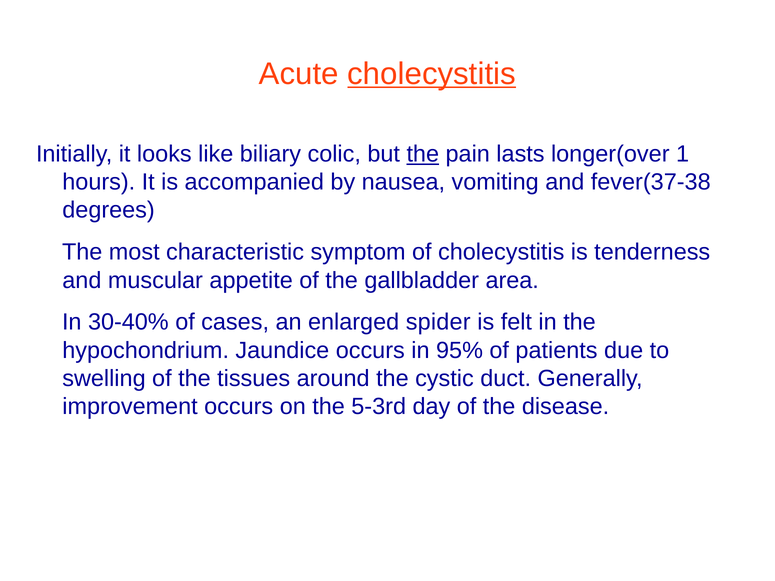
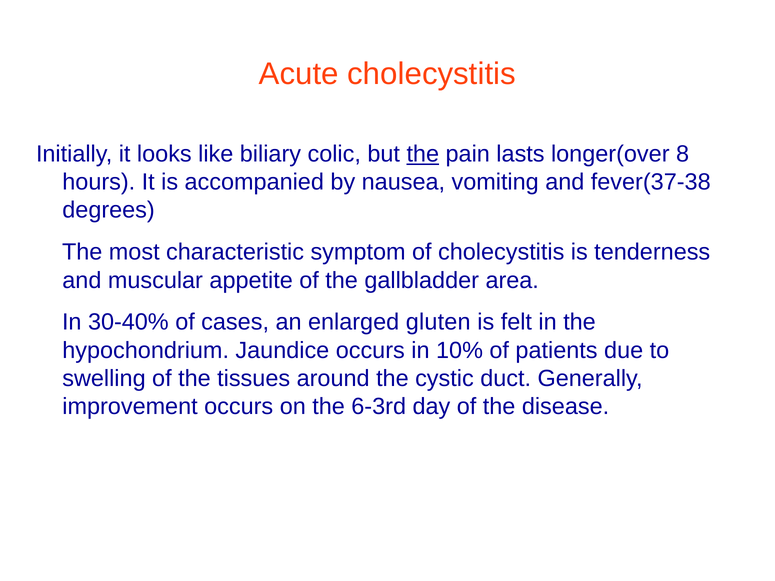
cholecystitis at (432, 74) underline: present -> none
1: 1 -> 8
spider: spider -> gluten
95%: 95% -> 10%
5-3rd: 5-3rd -> 6-3rd
